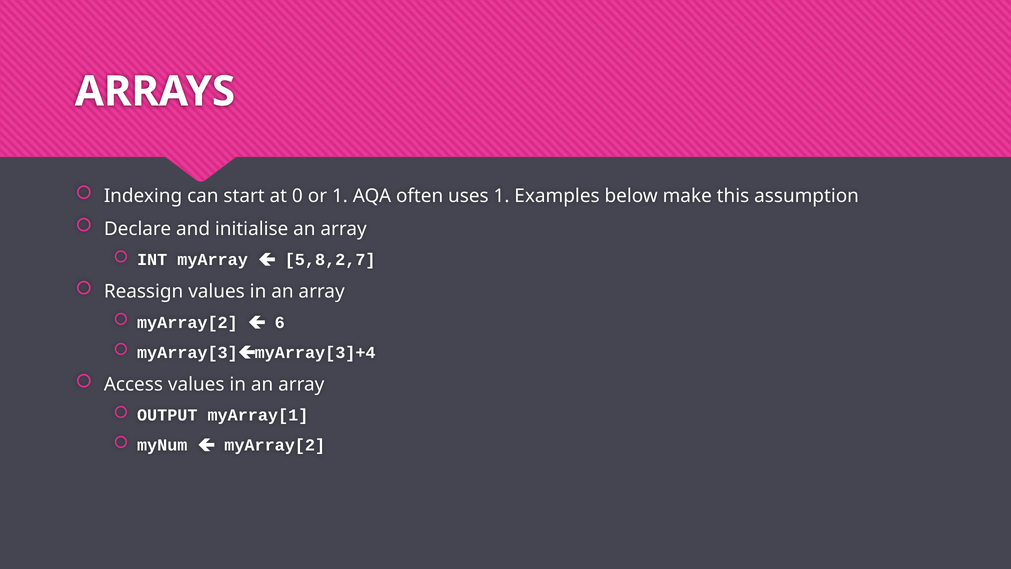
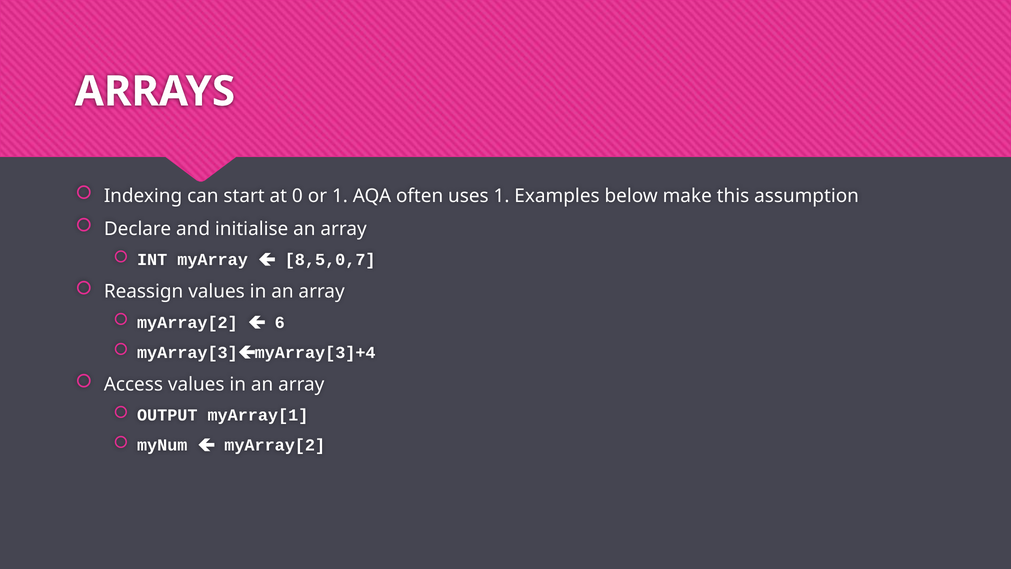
5,8,2,7: 5,8,2,7 -> 8,5,0,7
